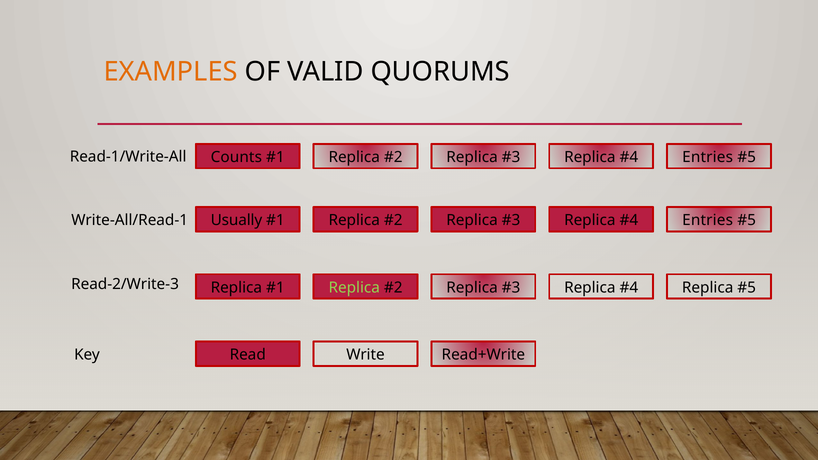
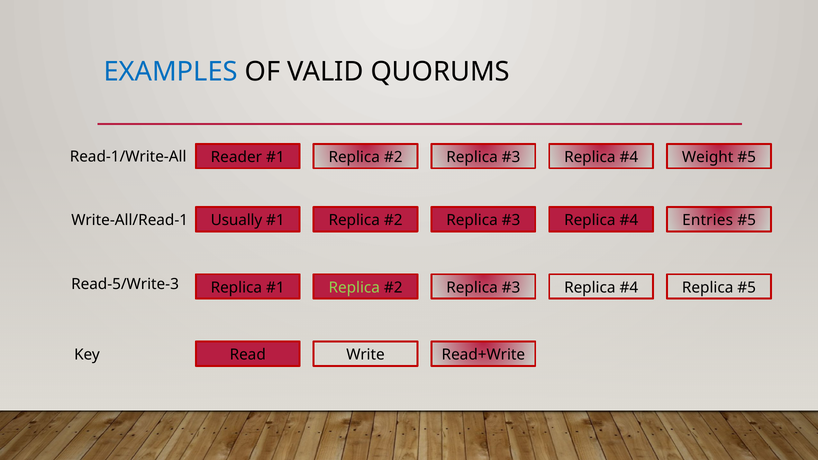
EXAMPLES colour: orange -> blue
Counts: Counts -> Reader
Entries at (708, 157): Entries -> Weight
Read-2/Write-3: Read-2/Write-3 -> Read-5/Write-3
